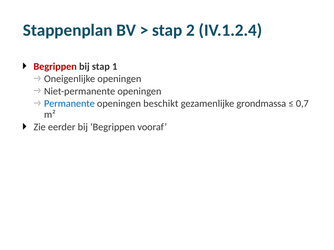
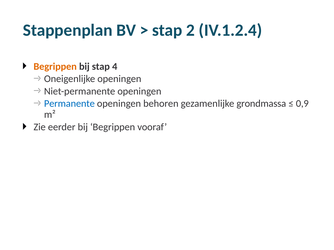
Begrippen at (55, 67) colour: red -> orange
1: 1 -> 4
beschikt: beschikt -> behoren
0,7: 0,7 -> 0,9
